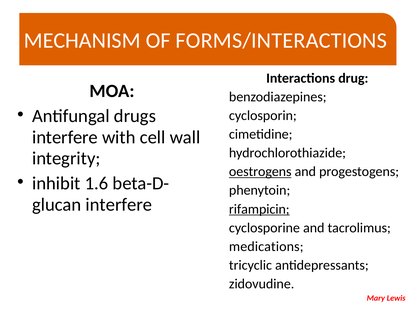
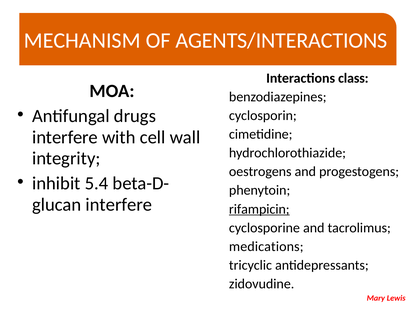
FORMS/INTERACTIONS: FORMS/INTERACTIONS -> AGENTS/INTERACTIONS
drug: drug -> class
oestrogens underline: present -> none
1.6: 1.6 -> 5.4
